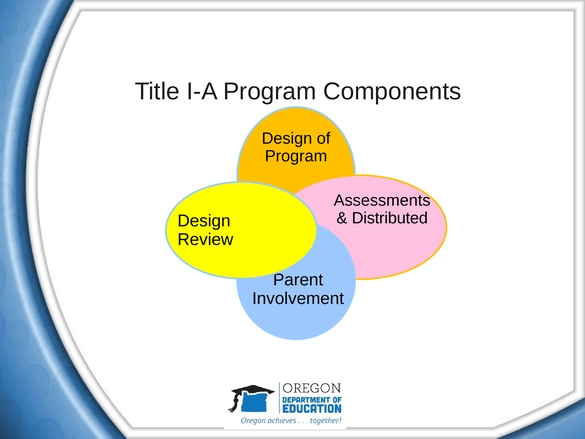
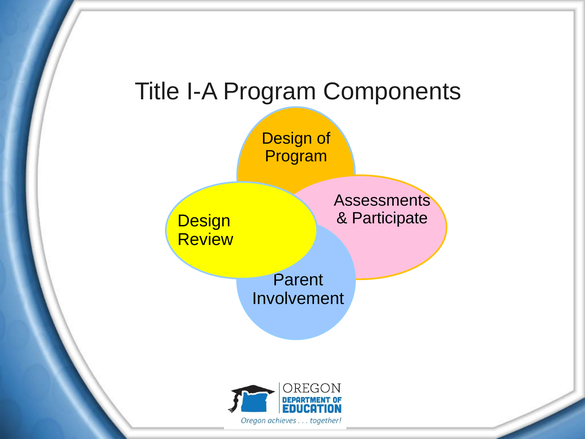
Distributed: Distributed -> Participate
